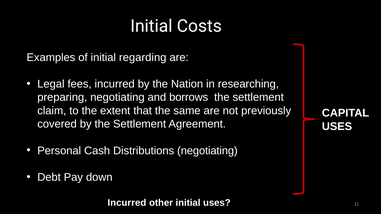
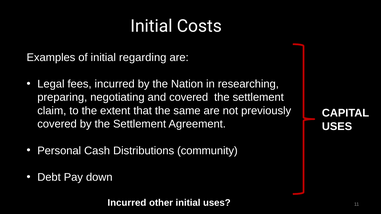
and borrows: borrows -> covered
Distributions negotiating: negotiating -> community
